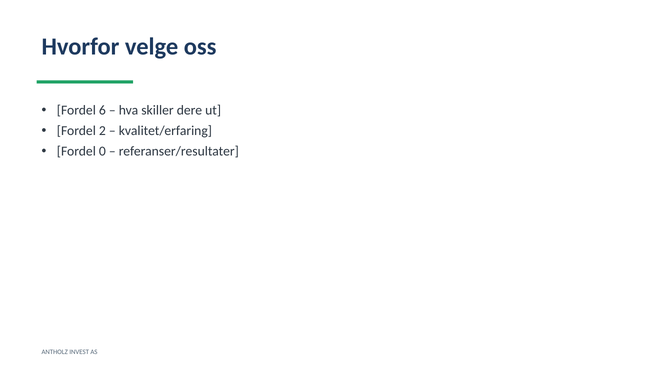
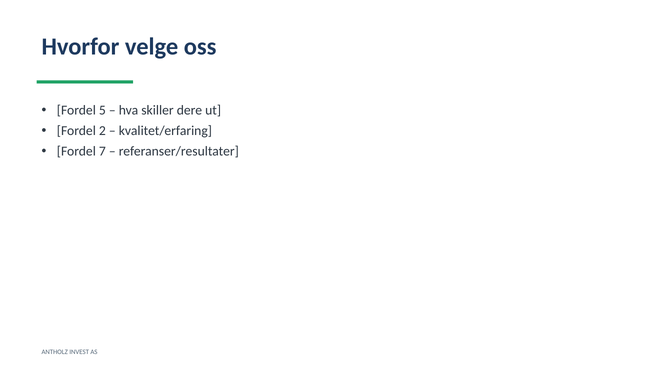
6: 6 -> 5
0: 0 -> 7
